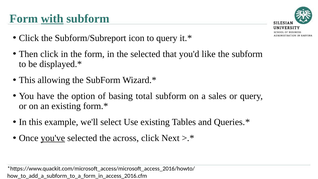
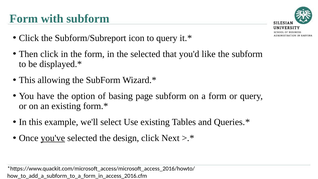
with underline: present -> none
total: total -> page
a sales: sales -> form
across: across -> design
